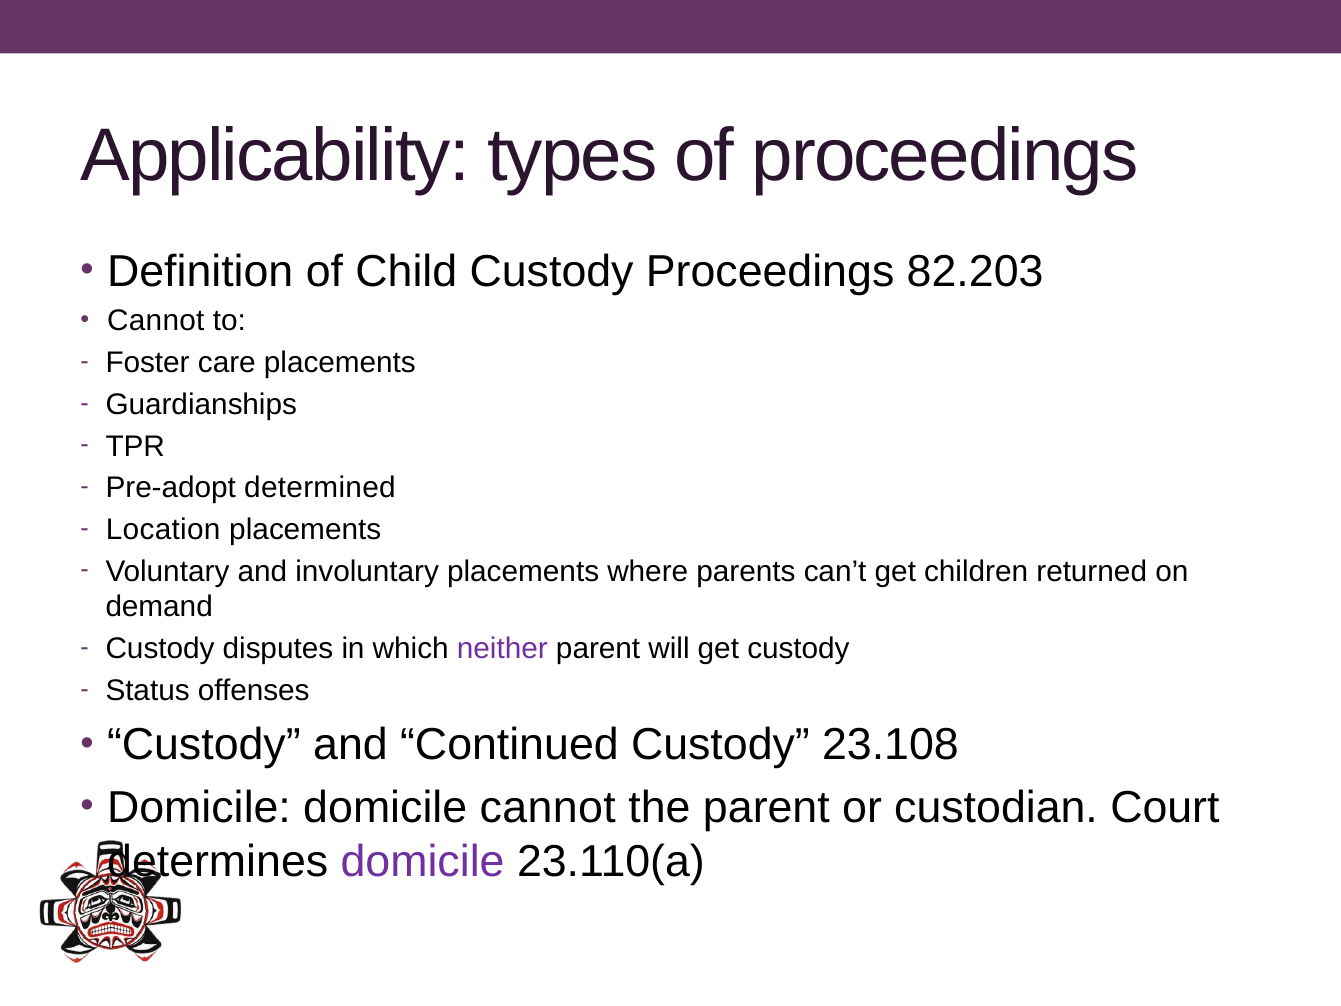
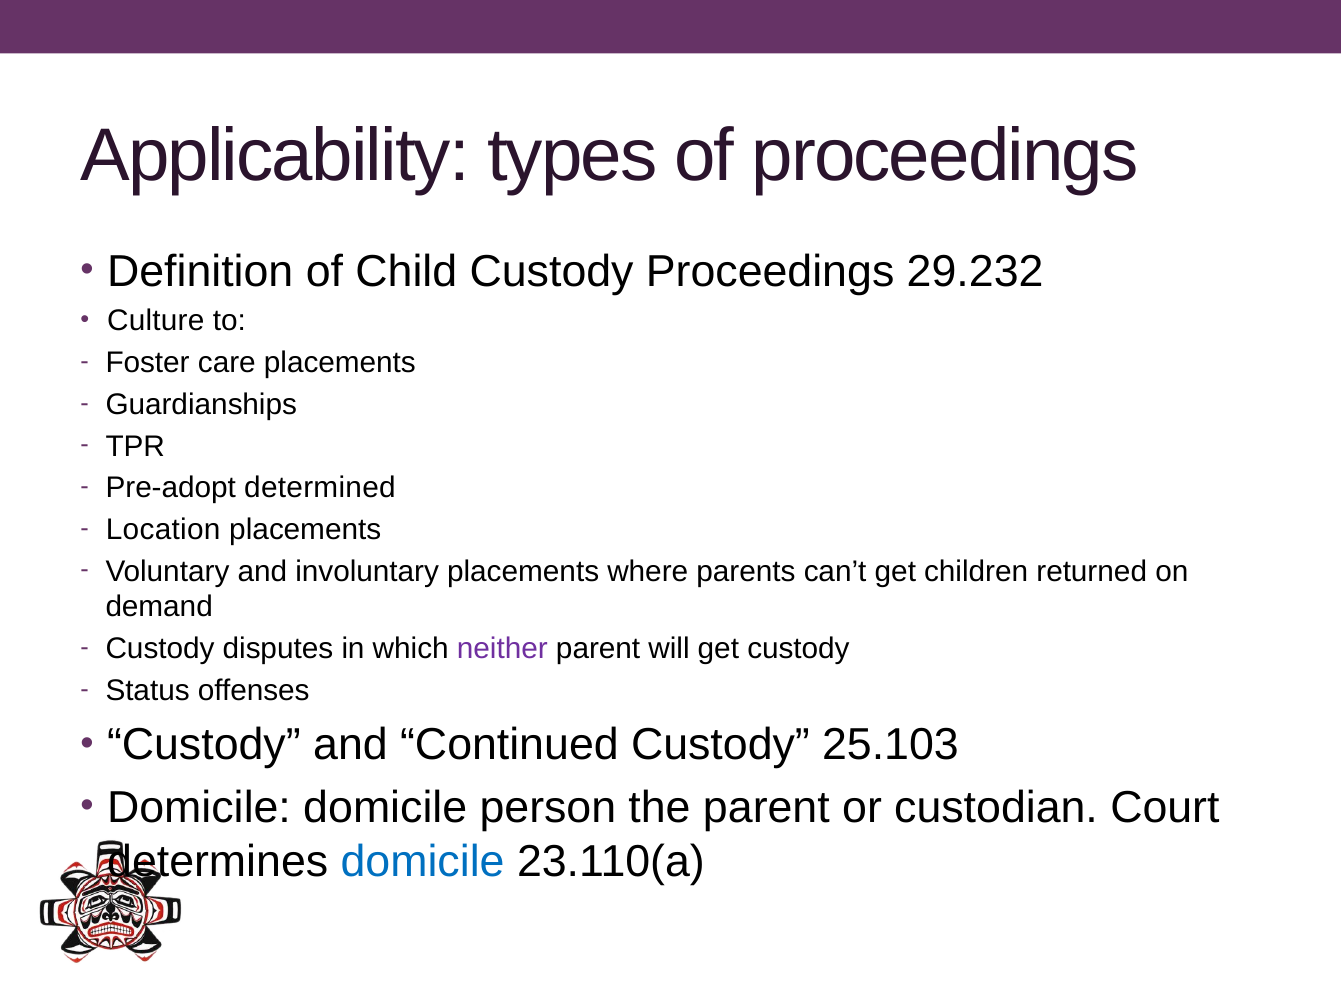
82.203: 82.203 -> 29.232
Cannot at (156, 321): Cannot -> Culture
23.108: 23.108 -> 25.103
domicile cannot: cannot -> person
domicile at (423, 861) colour: purple -> blue
